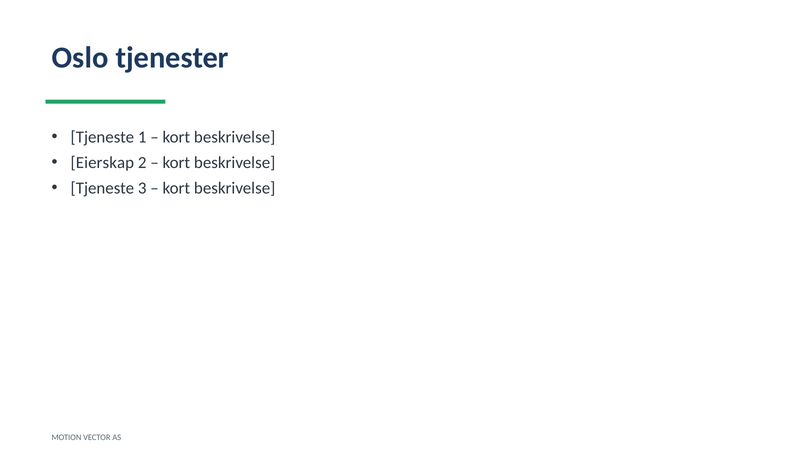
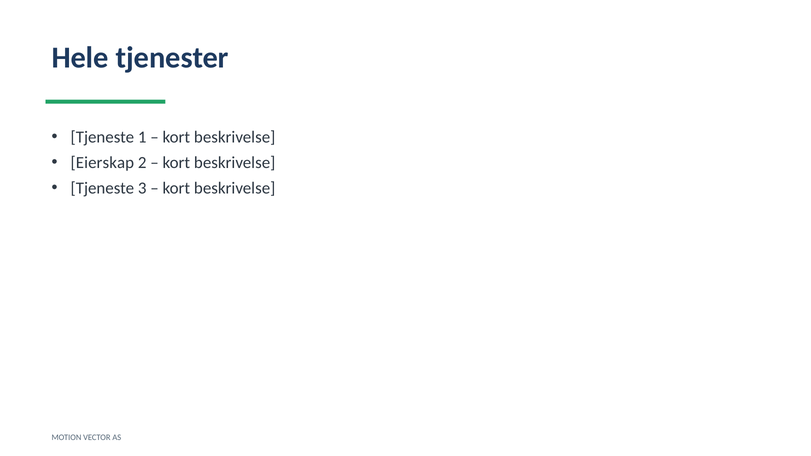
Oslo: Oslo -> Hele
